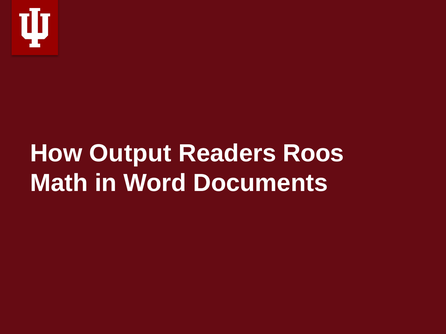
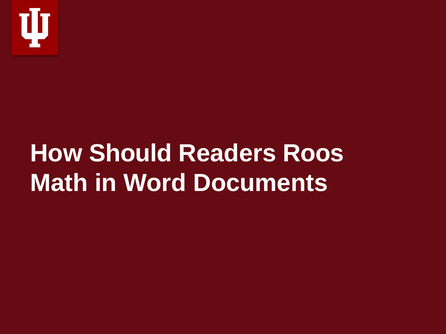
Output: Output -> Should
